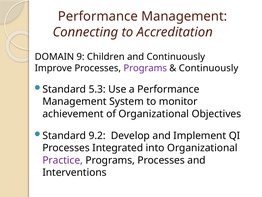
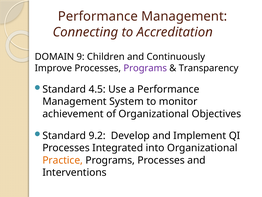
Continuously at (209, 68): Continuously -> Transparency
5.3: 5.3 -> 4.5
Practice colour: purple -> orange
